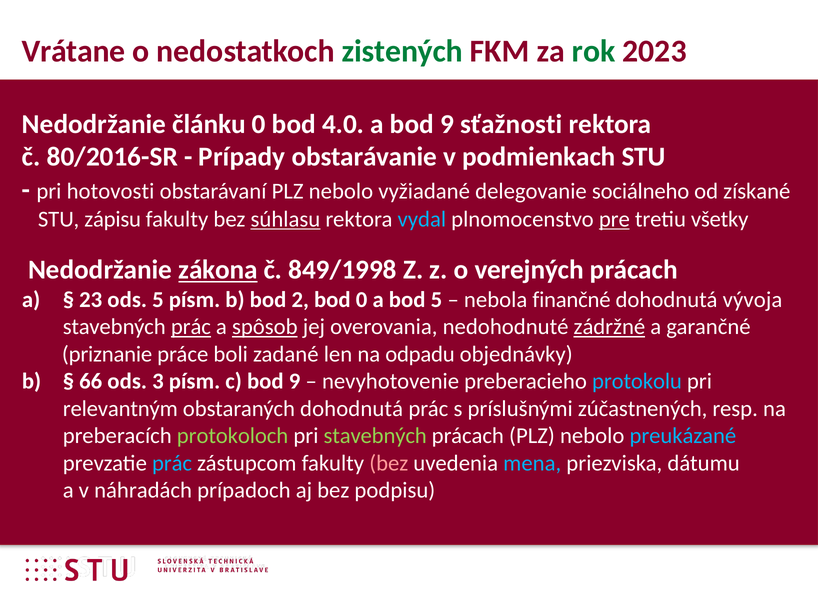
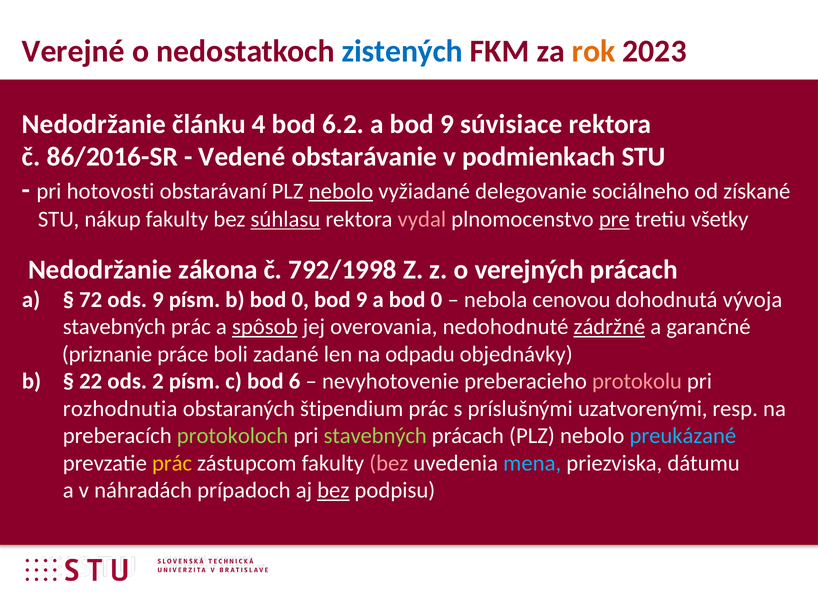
Vrátane: Vrátane -> Verejné
zistených colour: green -> blue
rok colour: green -> orange
článku 0: 0 -> 4
4.0: 4.0 -> 6.2
sťažnosti: sťažnosti -> súvisiace
80/2016-SR: 80/2016-SR -> 86/2016-SR
Prípady: Prípady -> Vedené
nebolo at (341, 191) underline: none -> present
zápisu: zápisu -> nákup
vydal colour: light blue -> pink
zákona underline: present -> none
849/1998: 849/1998 -> 792/1998
23: 23 -> 72
ods 5: 5 -> 9
b bod 2: 2 -> 0
0 at (362, 300): 0 -> 9
a bod 5: 5 -> 0
finančné: finančné -> cenovou
prác at (191, 327) underline: present -> none
66: 66 -> 22
3: 3 -> 2
c bod 9: 9 -> 6
protokolu colour: light blue -> pink
relevantným: relevantným -> rozhodnutia
obstaraných dohodnutá: dohodnutá -> štipendium
zúčastnených: zúčastnených -> uzatvorenými
prác at (172, 463) colour: light blue -> yellow
bez at (333, 491) underline: none -> present
